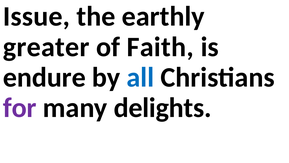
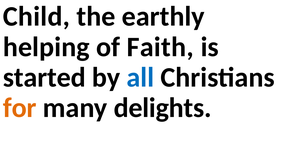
Issue: Issue -> Child
greater: greater -> helping
endure: endure -> started
for colour: purple -> orange
